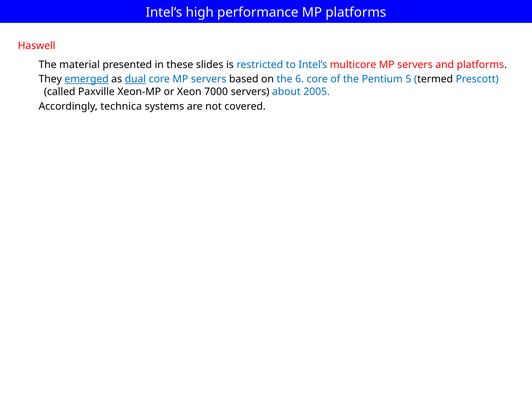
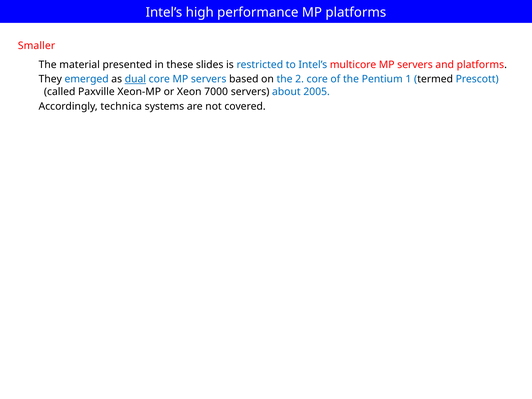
Haswell: Haswell -> Smaller
emerged underline: present -> none
6: 6 -> 2
5: 5 -> 1
